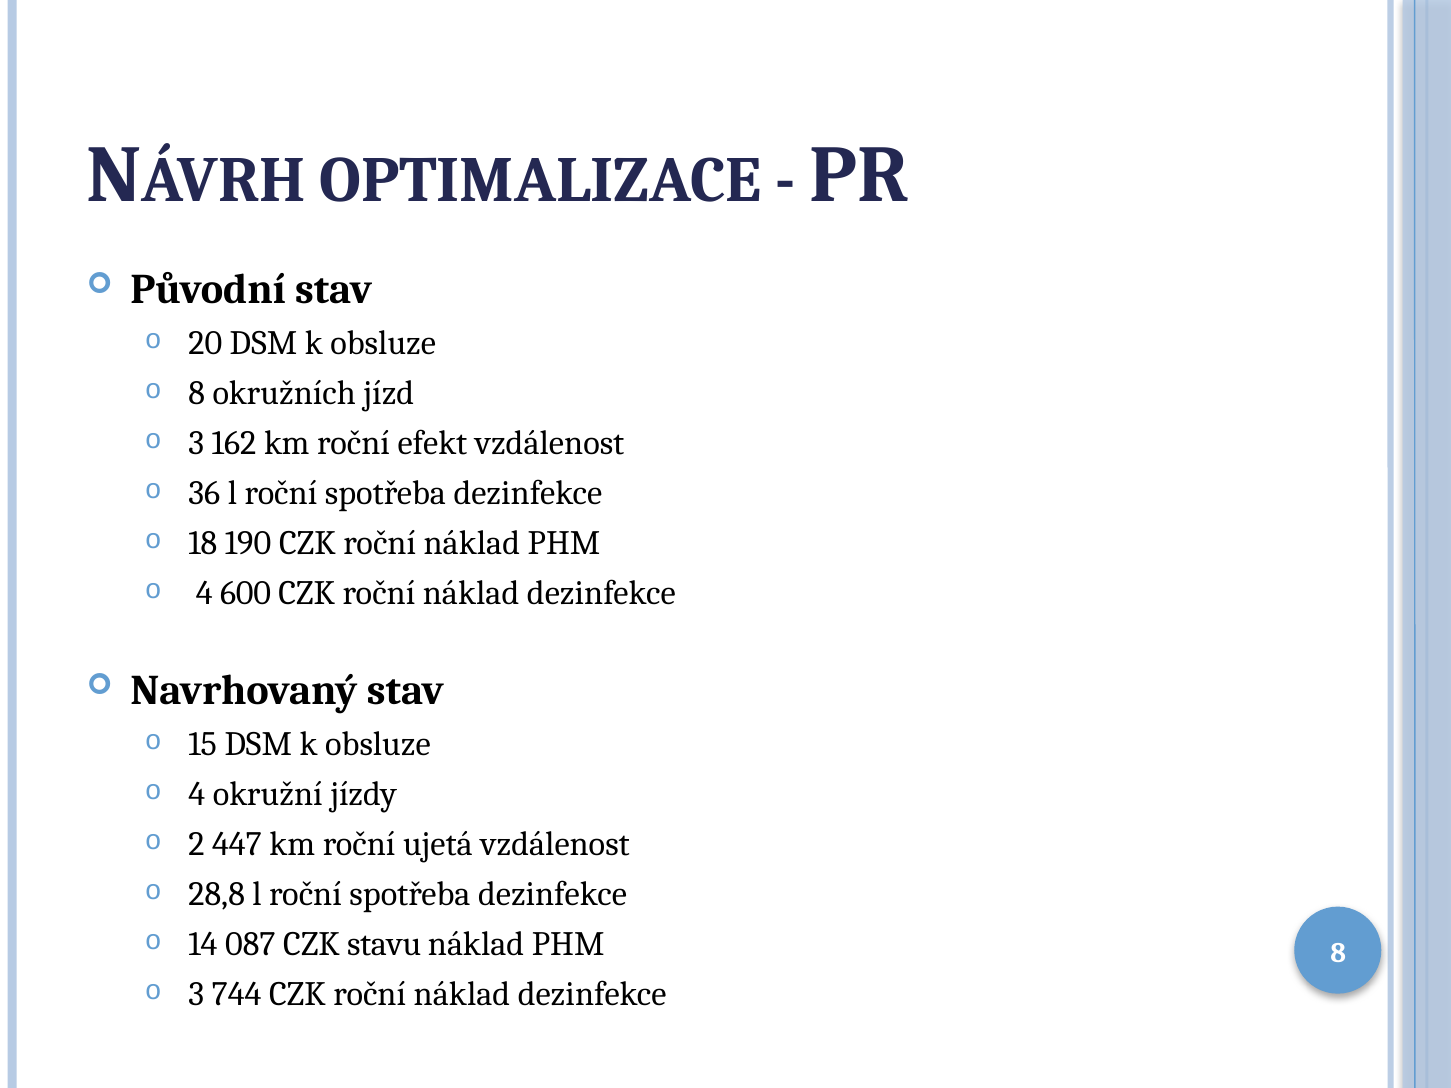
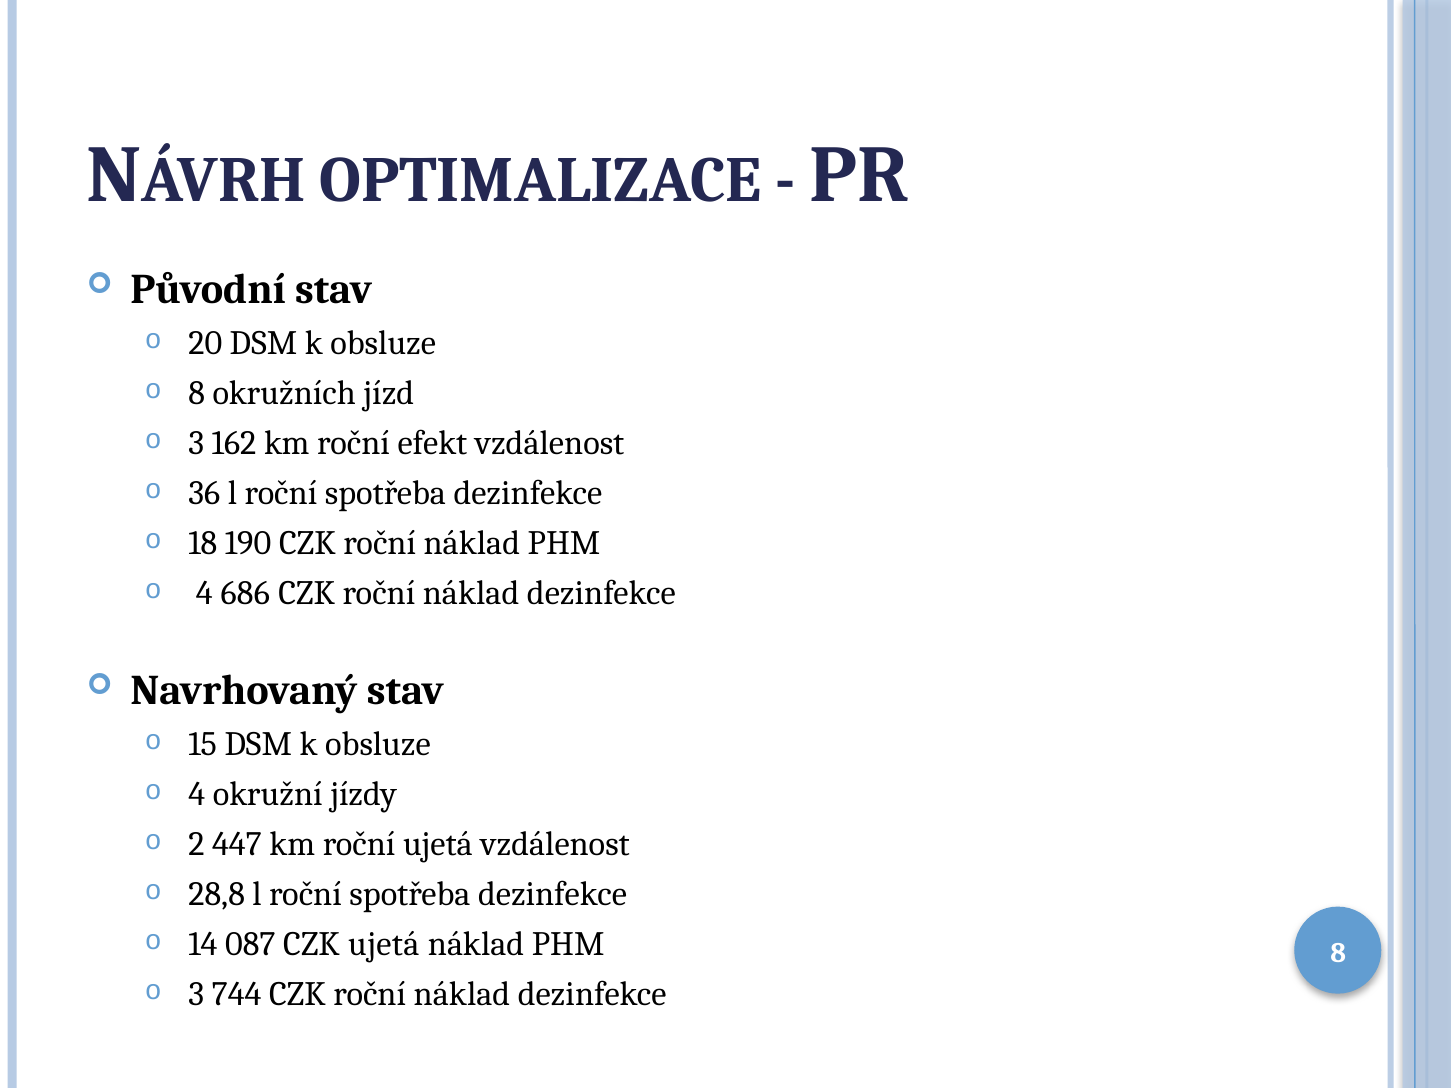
600: 600 -> 686
CZK stavu: stavu -> ujetá
